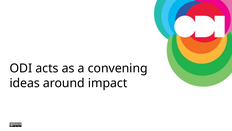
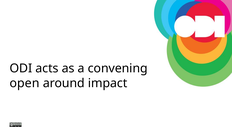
ideas: ideas -> open
